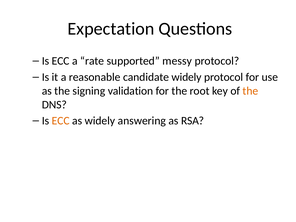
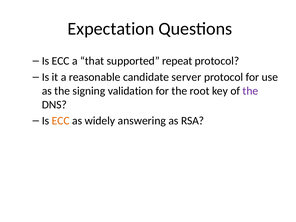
rate: rate -> that
messy: messy -> repeat
candidate widely: widely -> server
the at (250, 91) colour: orange -> purple
